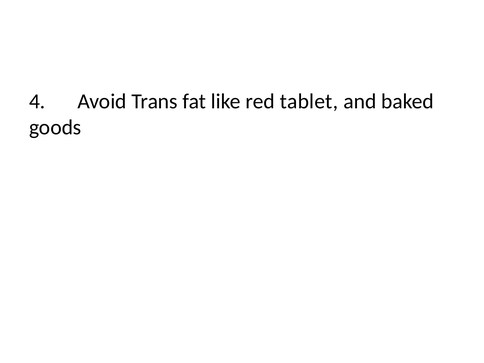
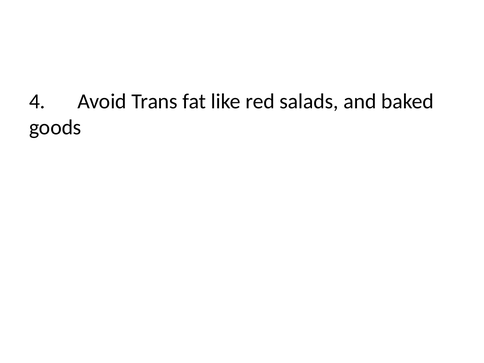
tablet: tablet -> salads
